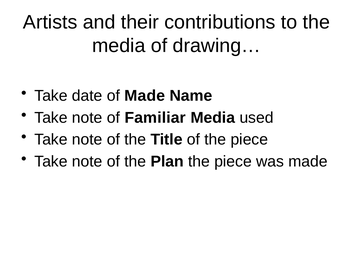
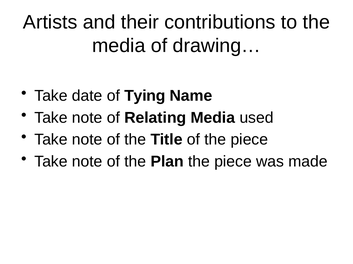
of Made: Made -> Tying
Familiar: Familiar -> Relating
